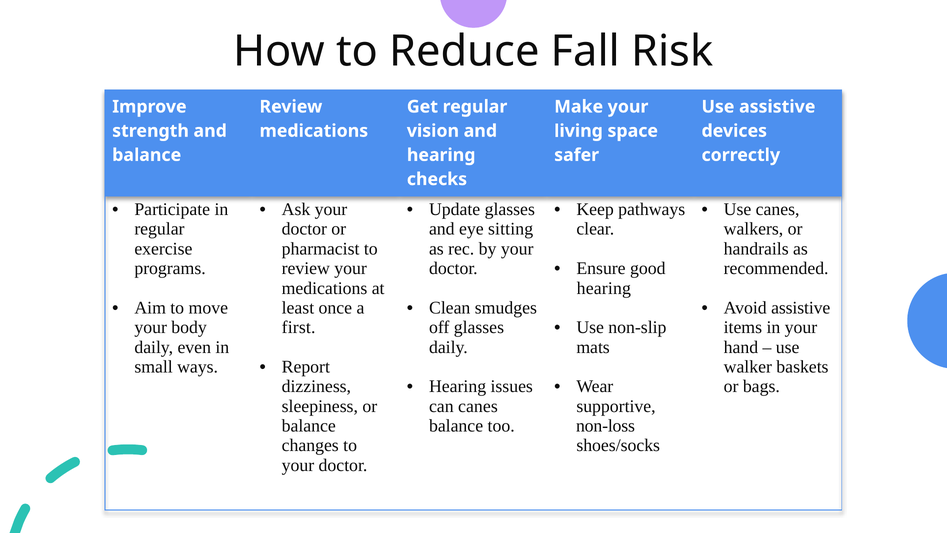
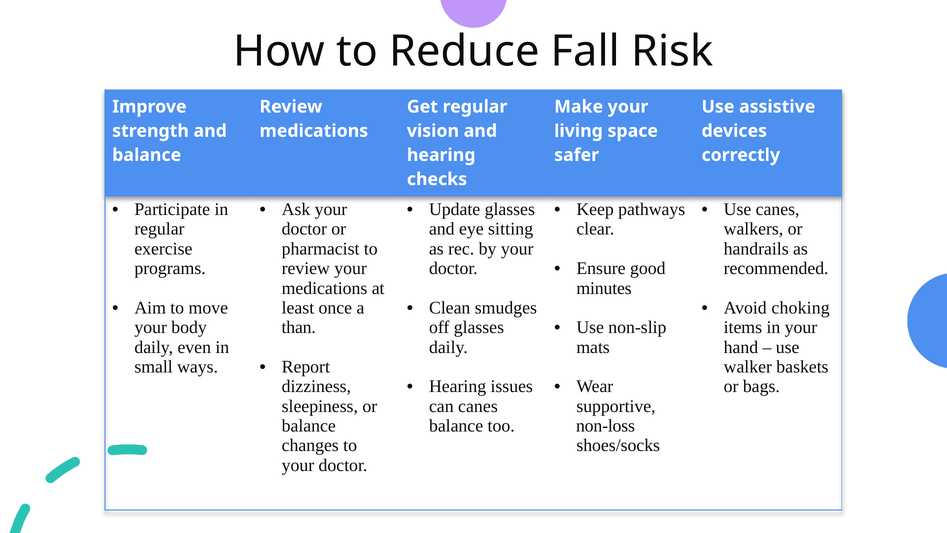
hearing at (604, 288): hearing -> minutes
Avoid assistive: assistive -> choking
first: first -> than
